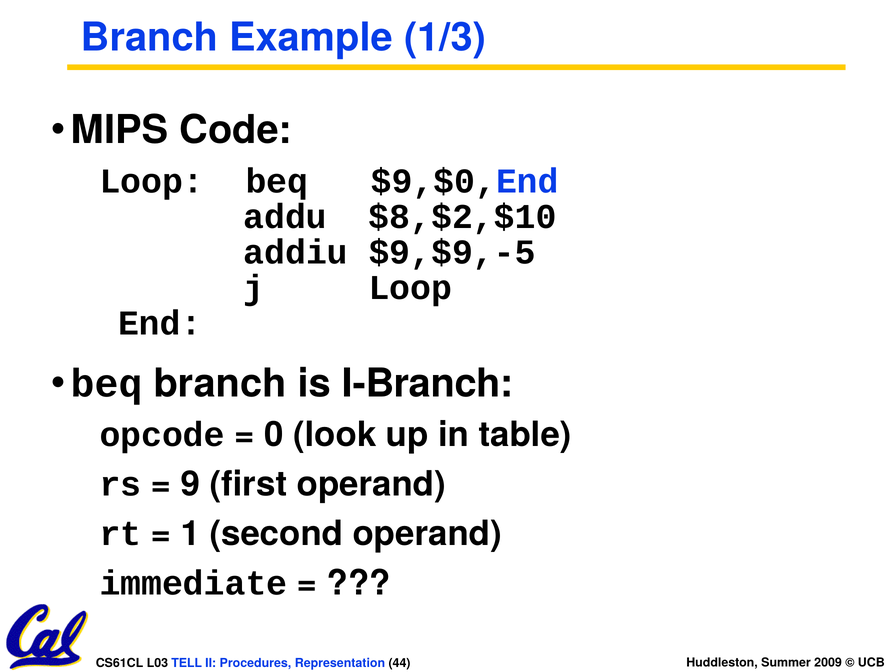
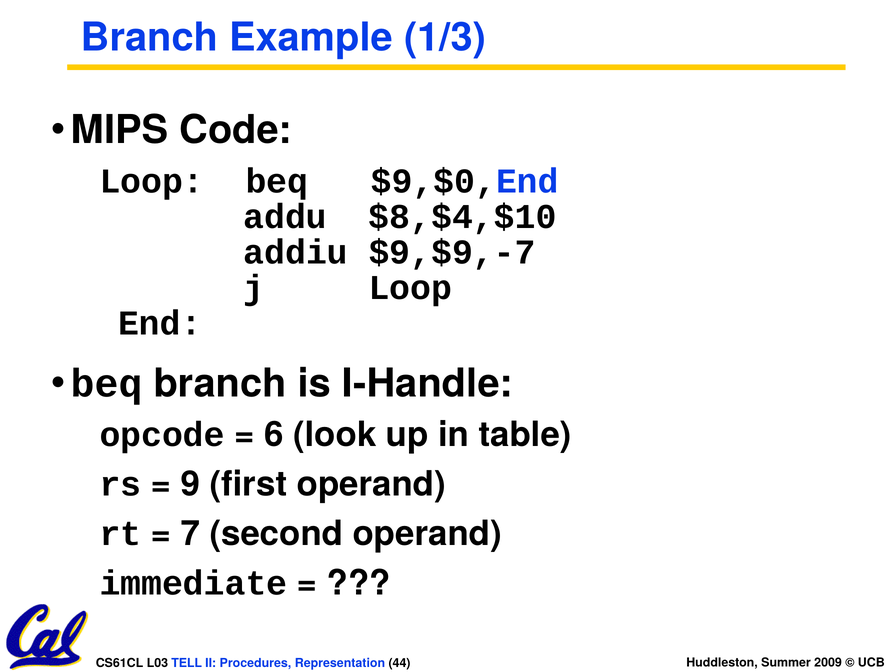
$8,$2,$10: $8,$2,$10 -> $8,$4,$10
$9,$9,-5: $9,$9,-5 -> $9,$9,-7
I-Branch: I-Branch -> I-Handle
0: 0 -> 6
1: 1 -> 7
